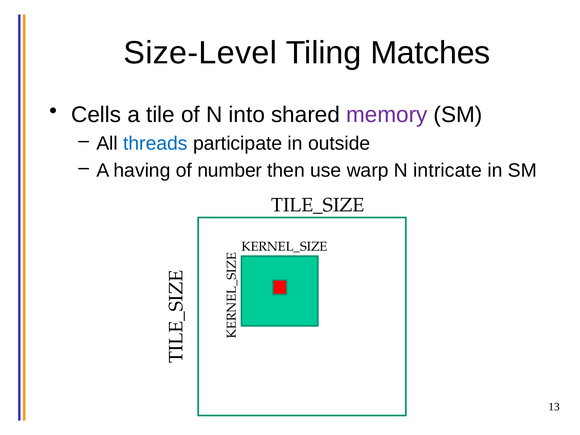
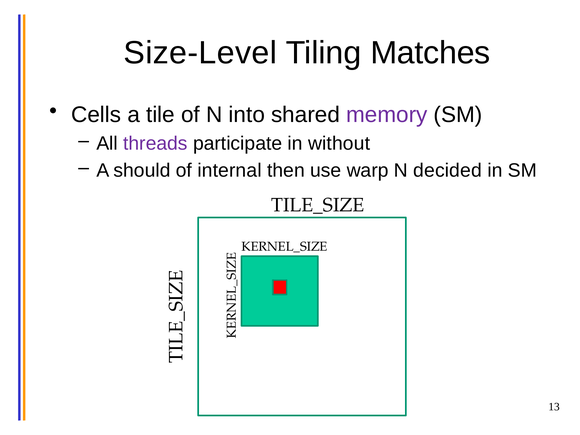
threads colour: blue -> purple
outside: outside -> without
having: having -> should
number: number -> internal
intricate: intricate -> decided
